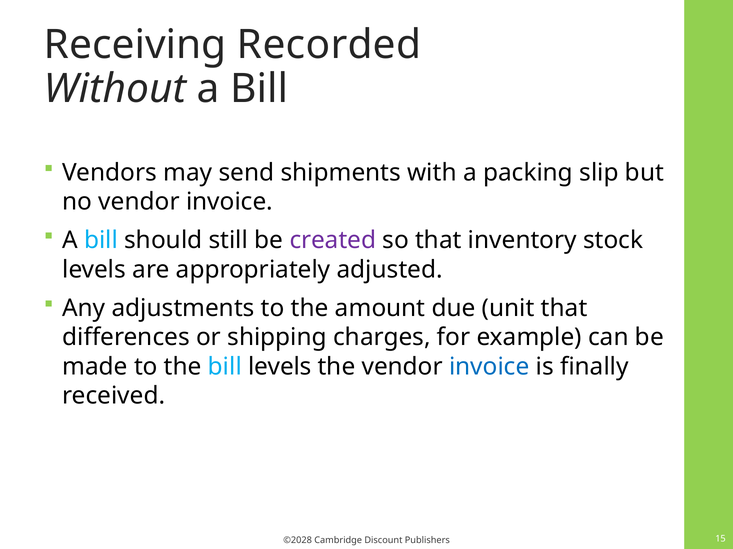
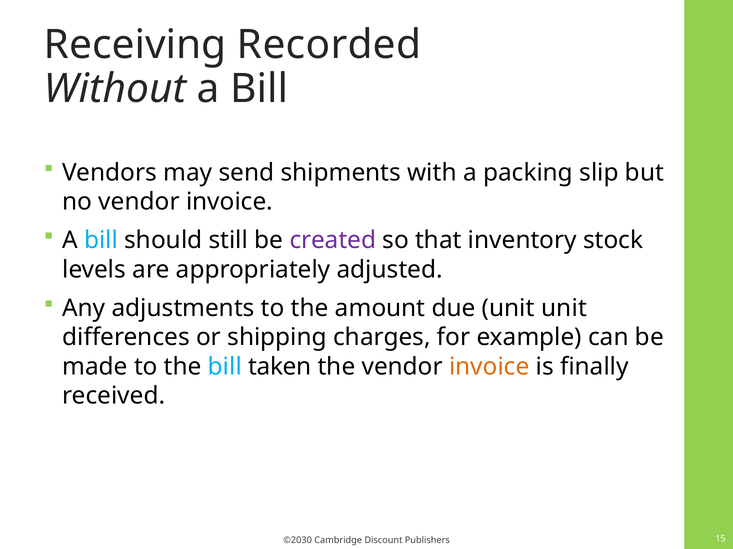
unit that: that -> unit
bill levels: levels -> taken
invoice at (489, 367) colour: blue -> orange
©2028: ©2028 -> ©2030
